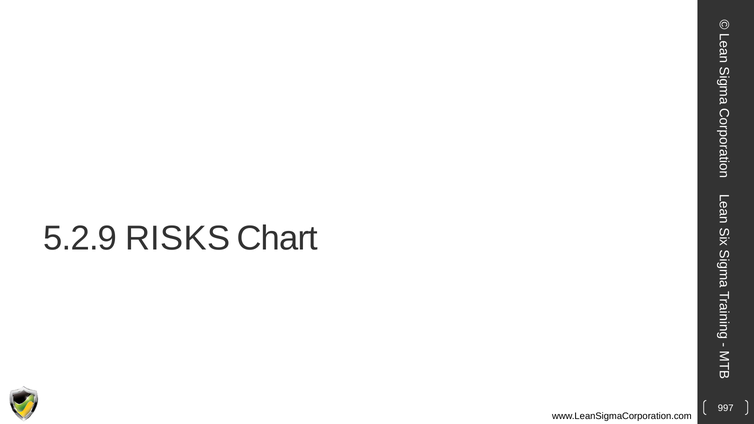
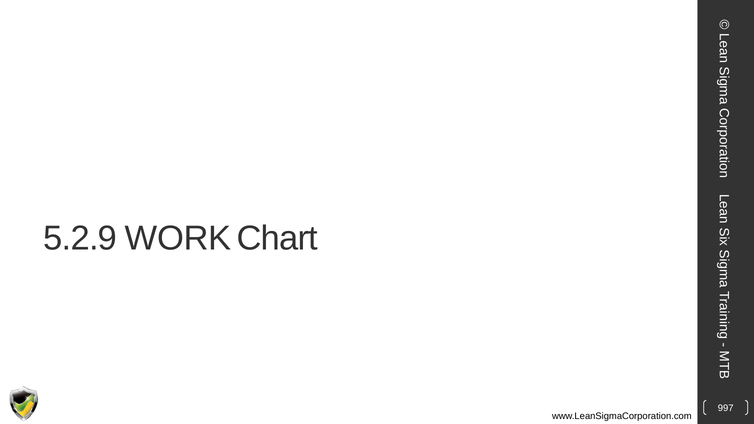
RISKS: RISKS -> WORK
